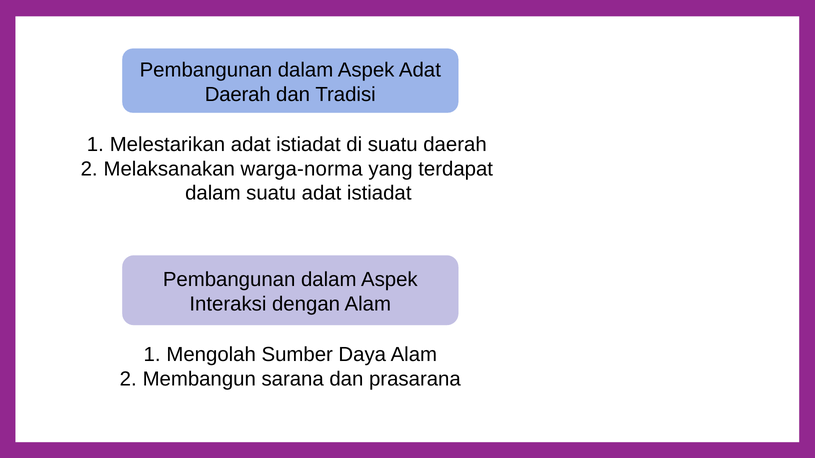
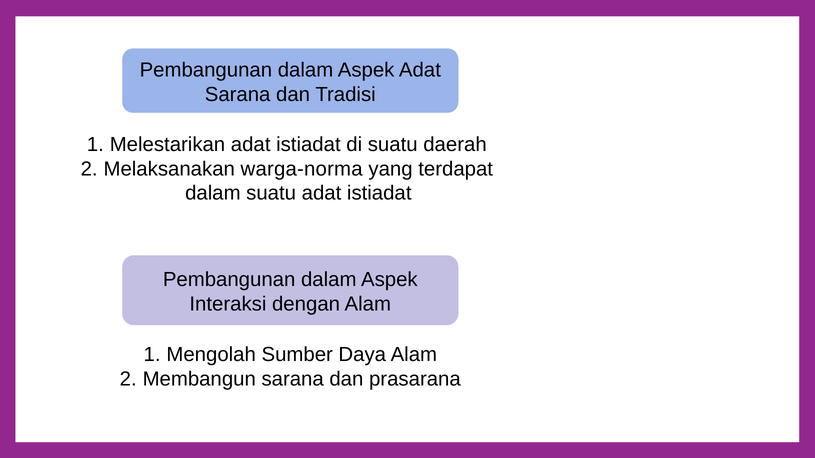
Daerah at (238, 94): Daerah -> Sarana
